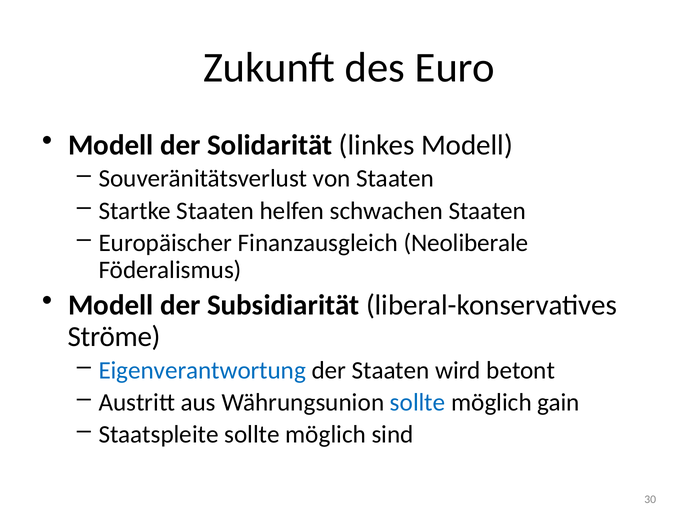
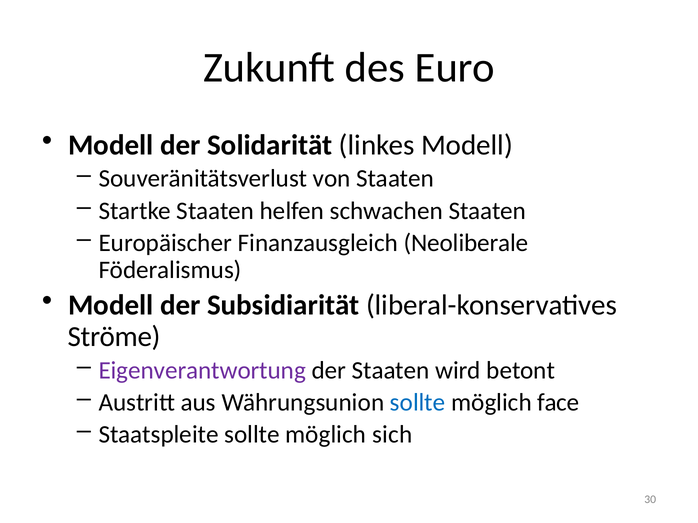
Eigenverantwortung colour: blue -> purple
gain: gain -> face
sind: sind -> sich
